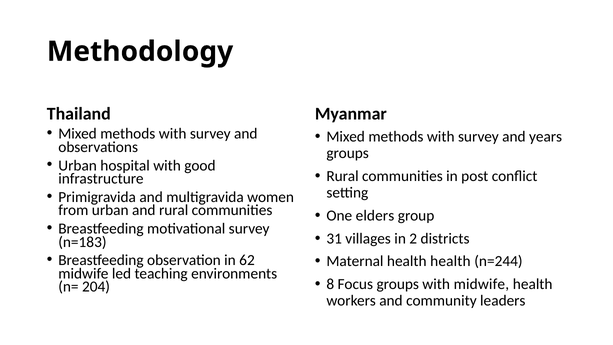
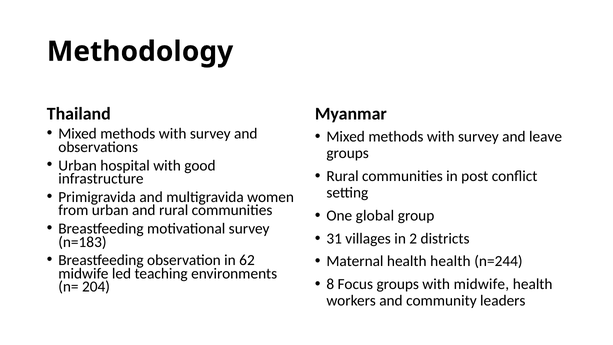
years: years -> leave
elders: elders -> global
